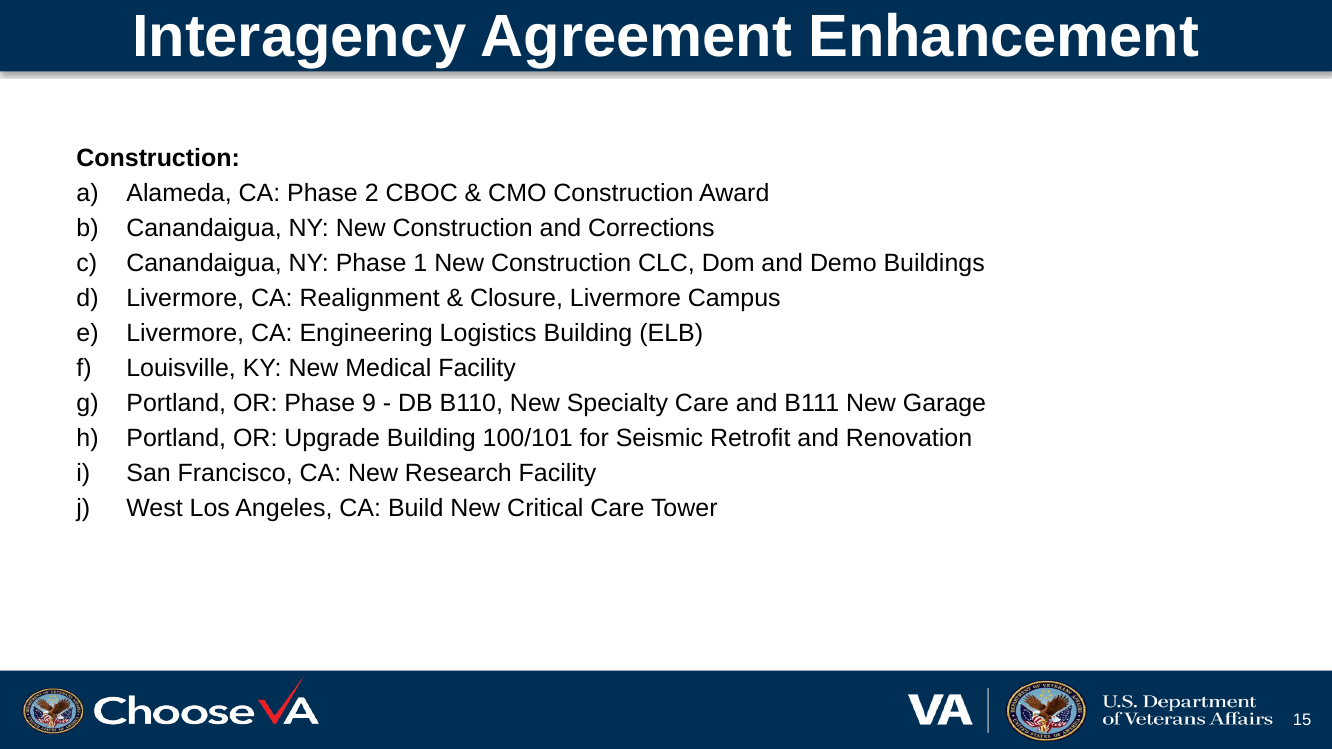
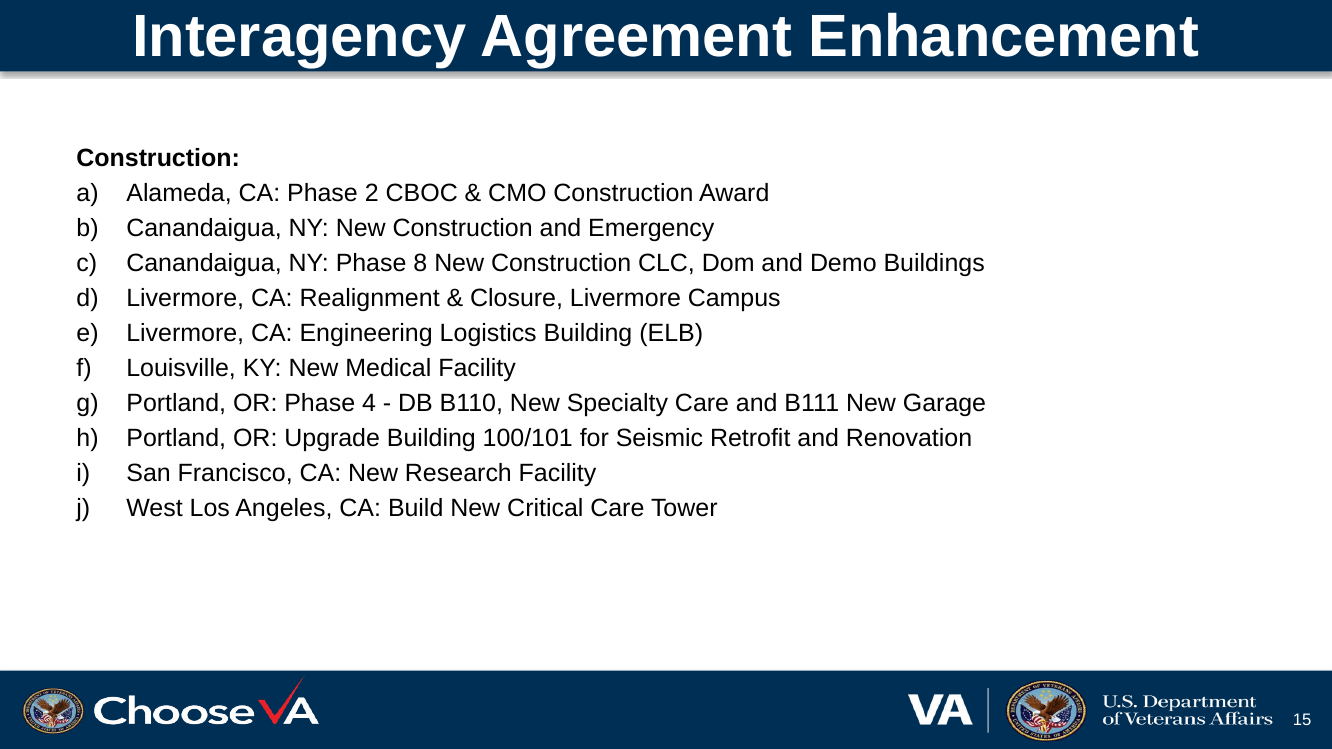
Corrections: Corrections -> Emergency
1: 1 -> 8
9: 9 -> 4
